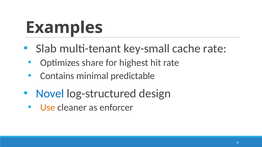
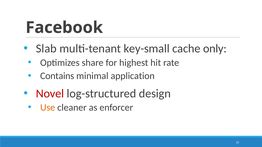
Examples: Examples -> Facebook
cache rate: rate -> only
predictable: predictable -> application
Novel colour: blue -> red
